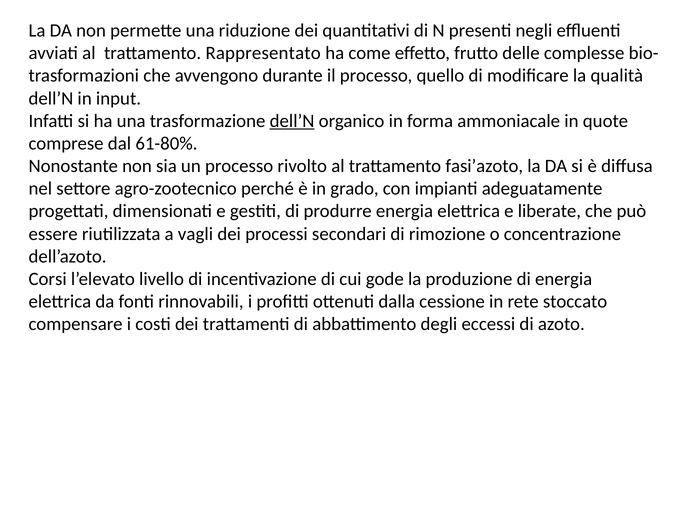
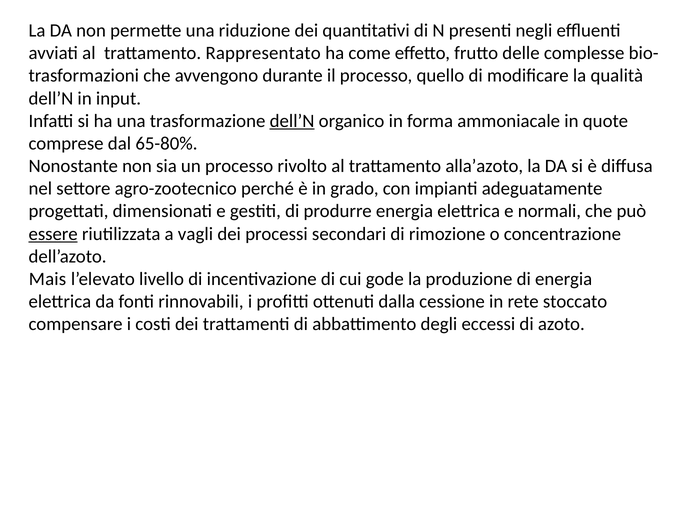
61-80%: 61-80% -> 65-80%
fasi’azoto: fasi’azoto -> alla’azoto
liberate: liberate -> normali
essere underline: none -> present
Corsi: Corsi -> Mais
